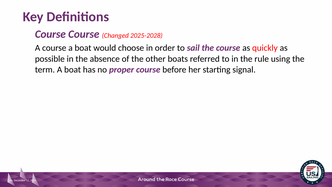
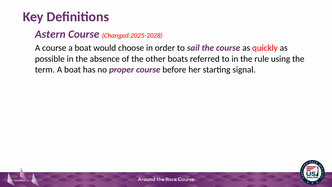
Course at (50, 34): Course -> Astern
